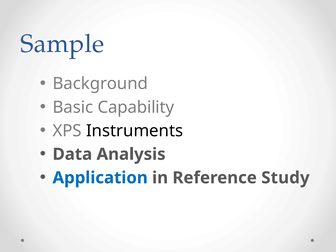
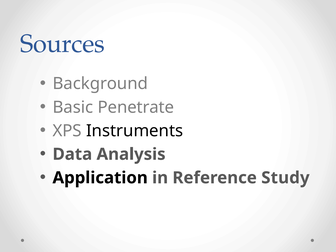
Sample: Sample -> Sources
Capability: Capability -> Penetrate
Application colour: blue -> black
